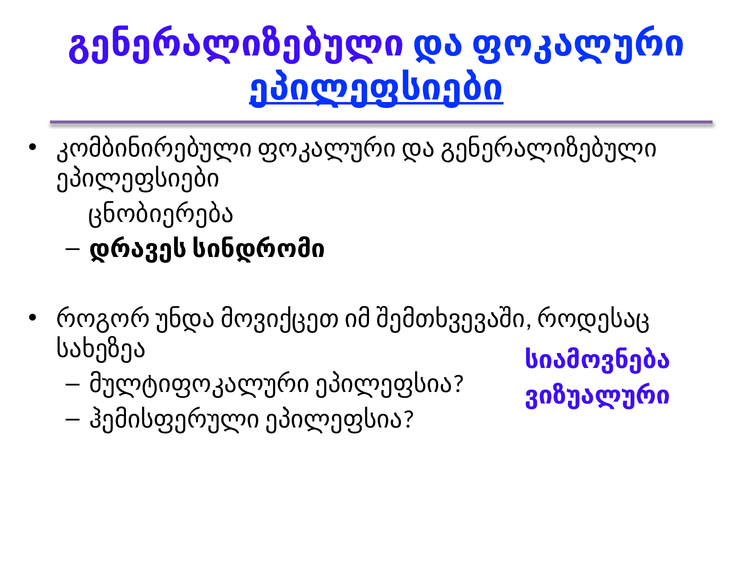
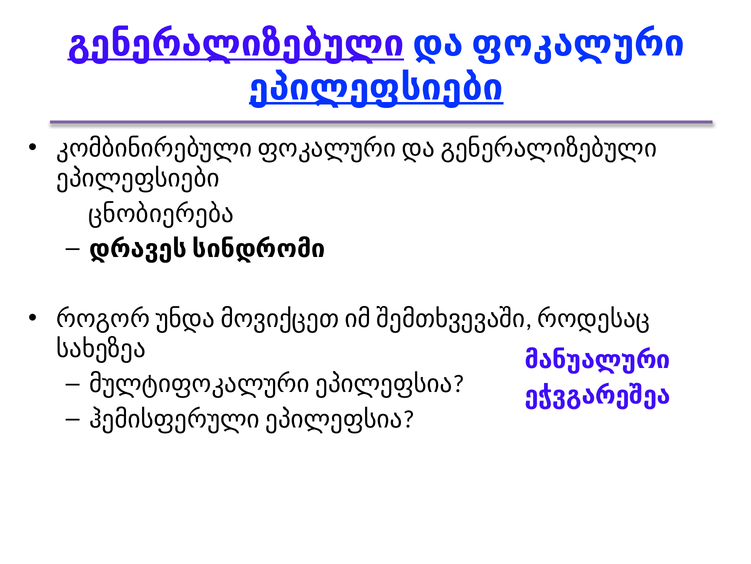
გენერალიზებული underline: none -> present
სიამოვნება: სიამოვნება -> მანუალური
ვიზუალური: ვიზუალური -> ეჭვგარეშეა
